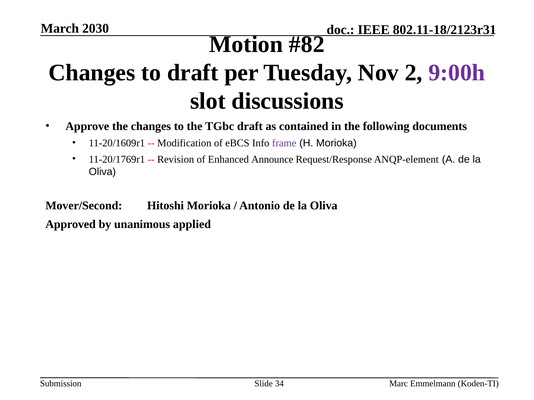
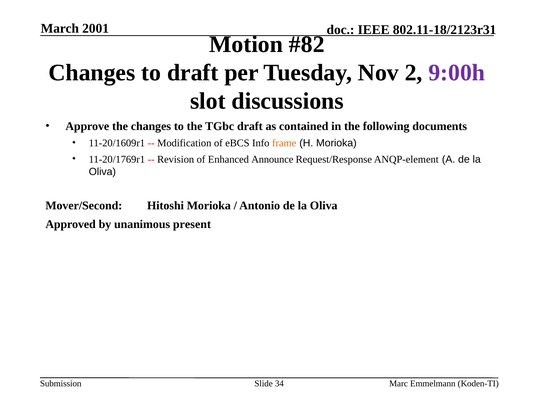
2030: 2030 -> 2001
frame colour: purple -> orange
applied: applied -> present
